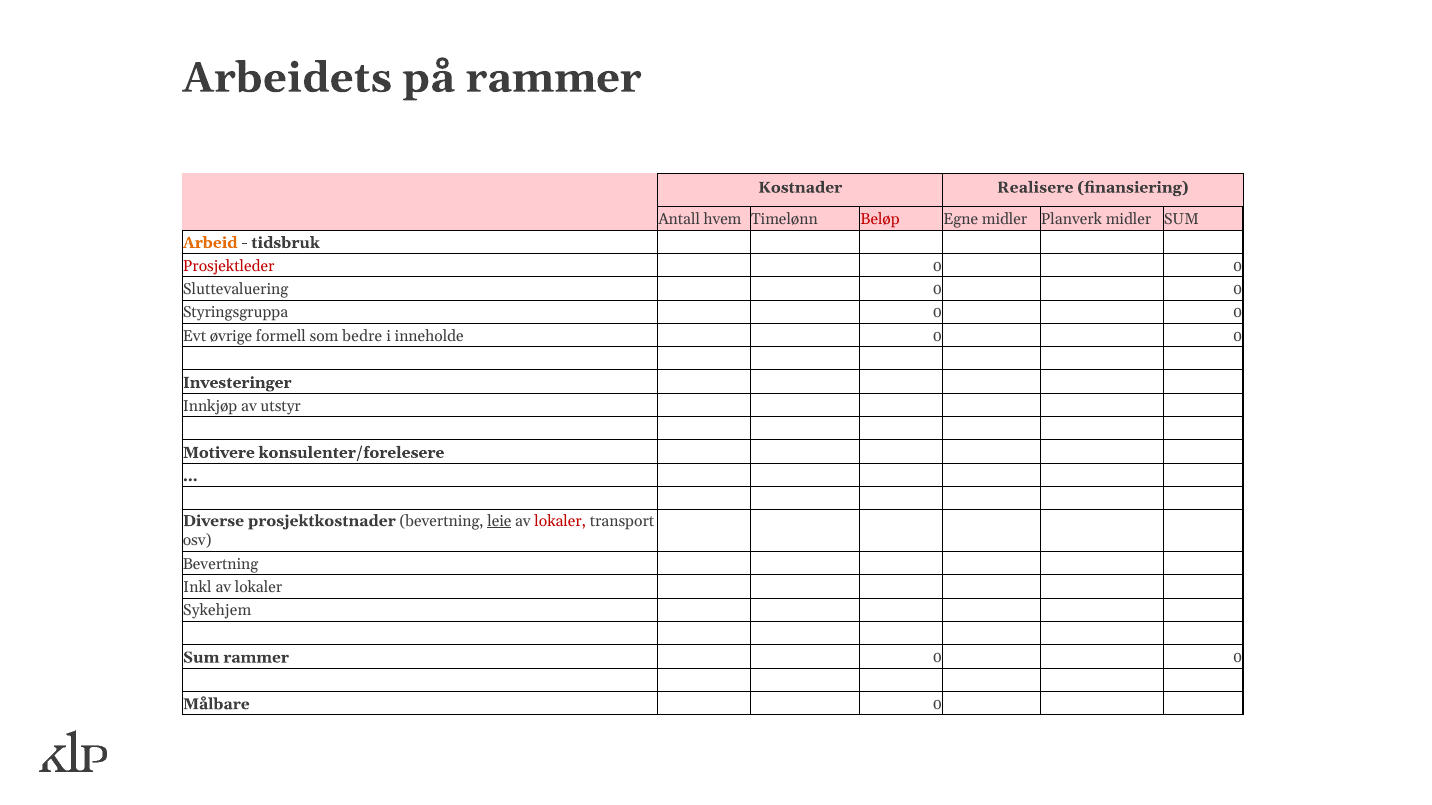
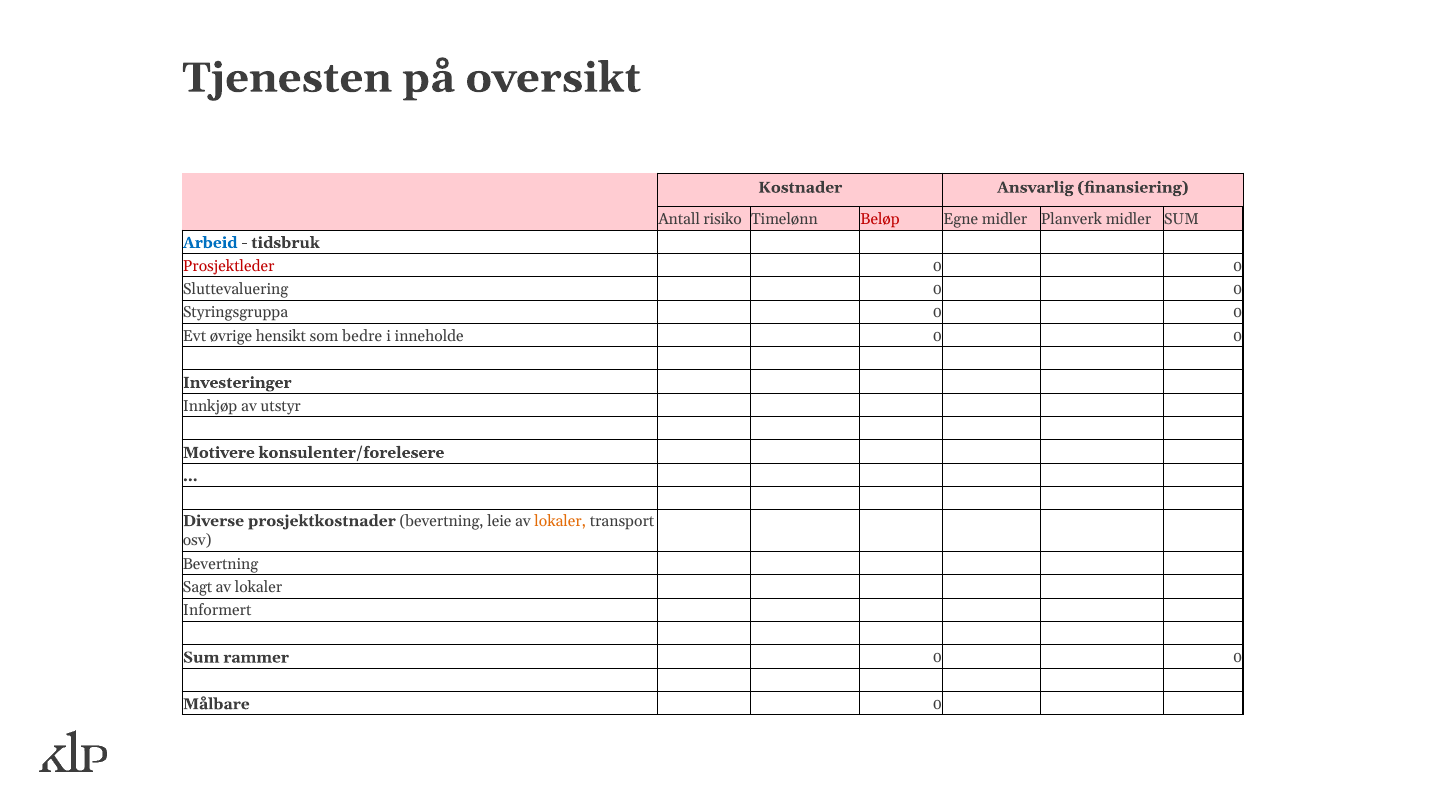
Arbeidets: Arbeidets -> Tjenesten
på rammer: rammer -> oversikt
Realisere: Realisere -> Ansvarlig
hvem: hvem -> risiko
Arbeid colour: orange -> blue
formell: formell -> hensikt
leie underline: present -> none
lokaler at (560, 521) colour: red -> orange
Inkl: Inkl -> Sagt
Sykehjem: Sykehjem -> Informert
